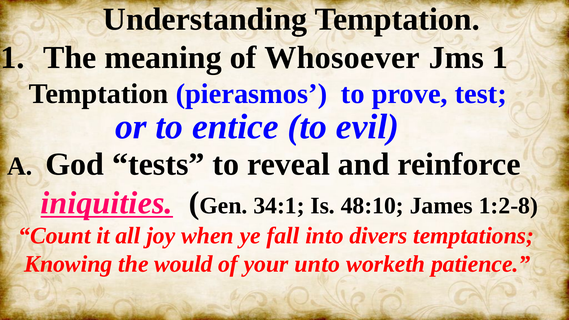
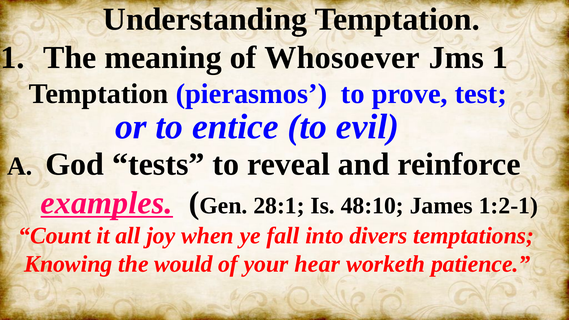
iniquities: iniquities -> examples
34:1: 34:1 -> 28:1
1:2-8: 1:2-8 -> 1:2-1
unto: unto -> hear
